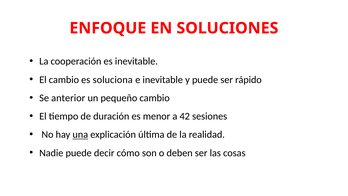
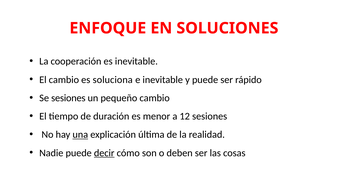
Se anterior: anterior -> sesiones
42: 42 -> 12
decir underline: none -> present
